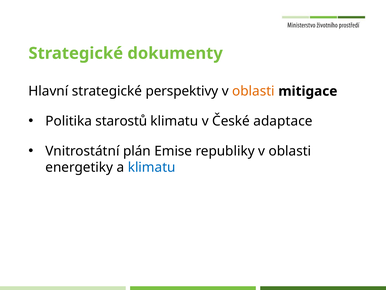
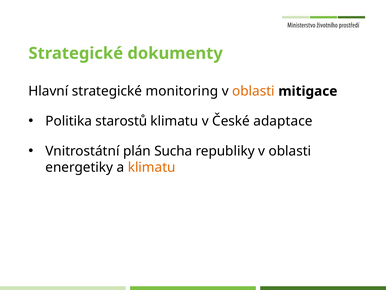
perspektivy: perspektivy -> monitoring
Emise: Emise -> Sucha
klimatu at (152, 167) colour: blue -> orange
